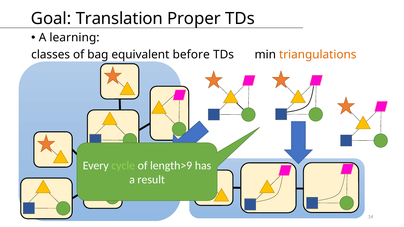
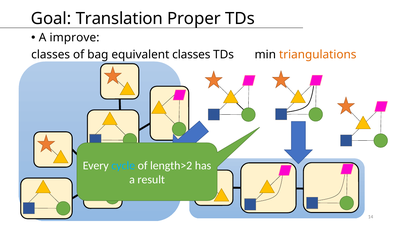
learning: learning -> improve
before at (191, 55): before -> classes
cycle colour: light green -> light blue
length>9: length>9 -> length>2
